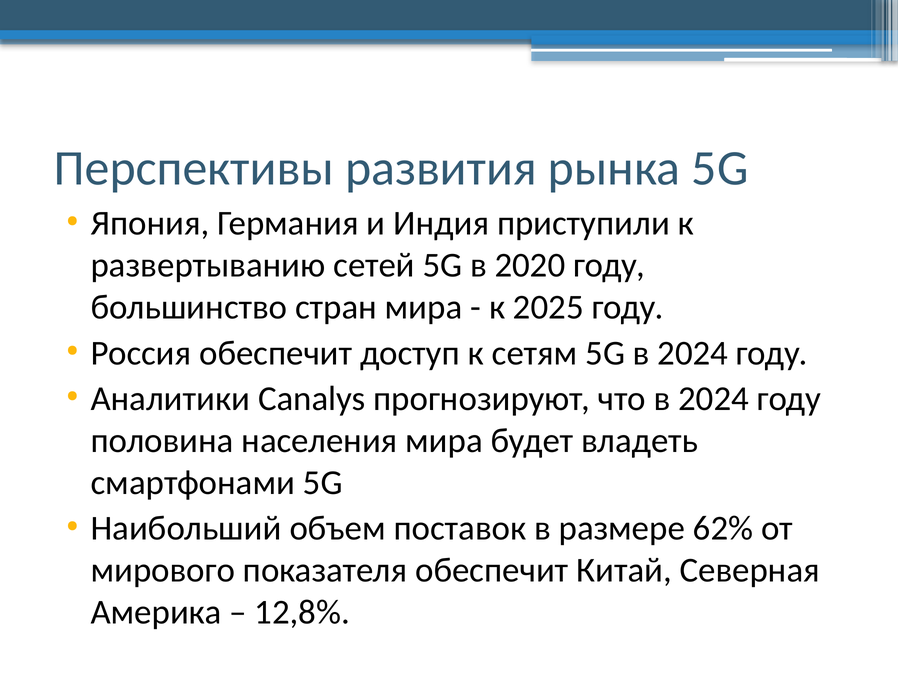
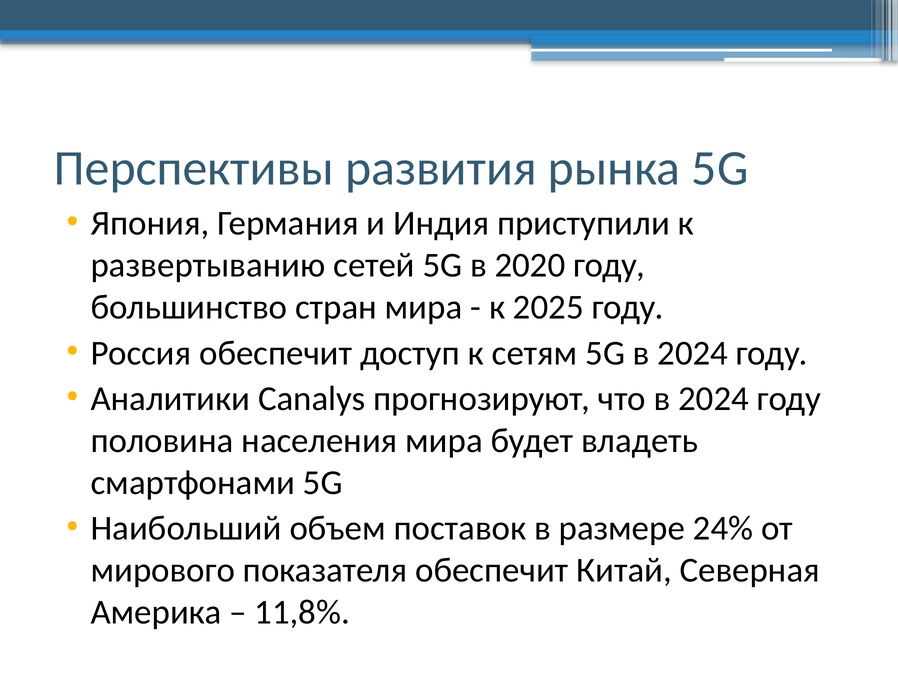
62%: 62% -> 24%
12,8%: 12,8% -> 11,8%
